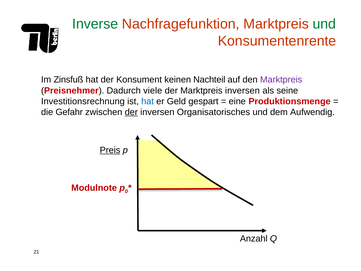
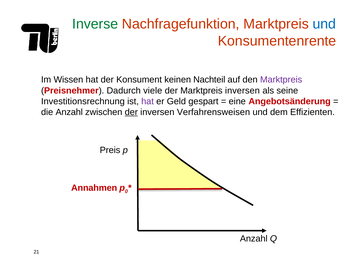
und at (324, 24) colour: green -> blue
Zinsfuß: Zinsfuß -> Wissen
hat at (148, 101) colour: blue -> purple
Produktionsmenge: Produktionsmenge -> Angebotsänderung
die Gefahr: Gefahr -> Anzahl
Organisatorisches: Organisatorisches -> Verfahrensweisen
Aufwendig: Aufwendig -> Effizienten
Preis underline: present -> none
Modulnote: Modulnote -> Annahmen
